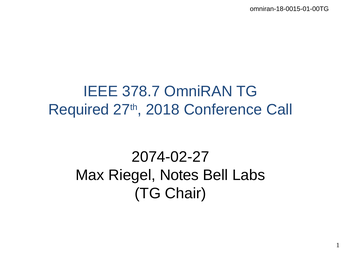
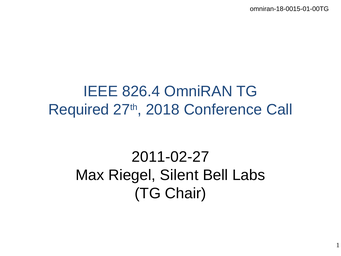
378.7: 378.7 -> 826.4
2074-02-27: 2074-02-27 -> 2011-02-27
Notes: Notes -> Silent
